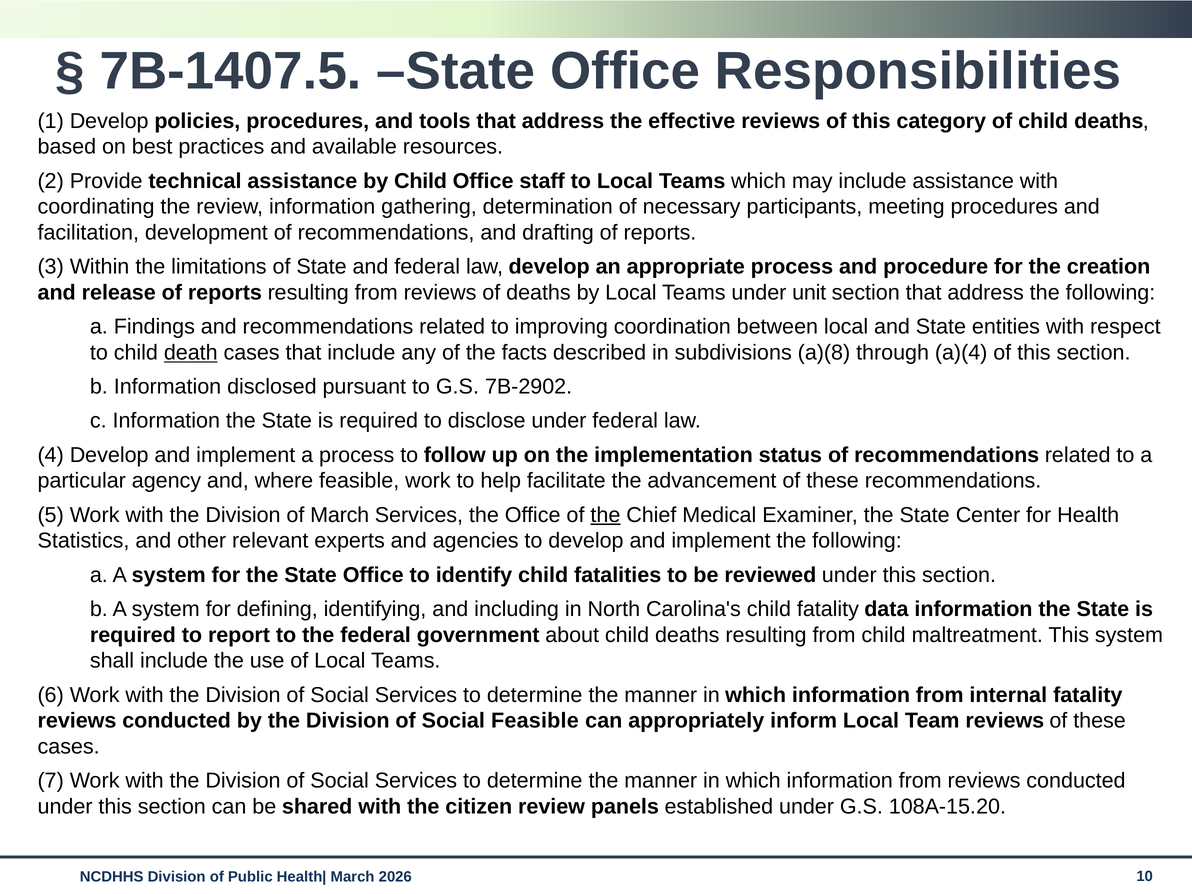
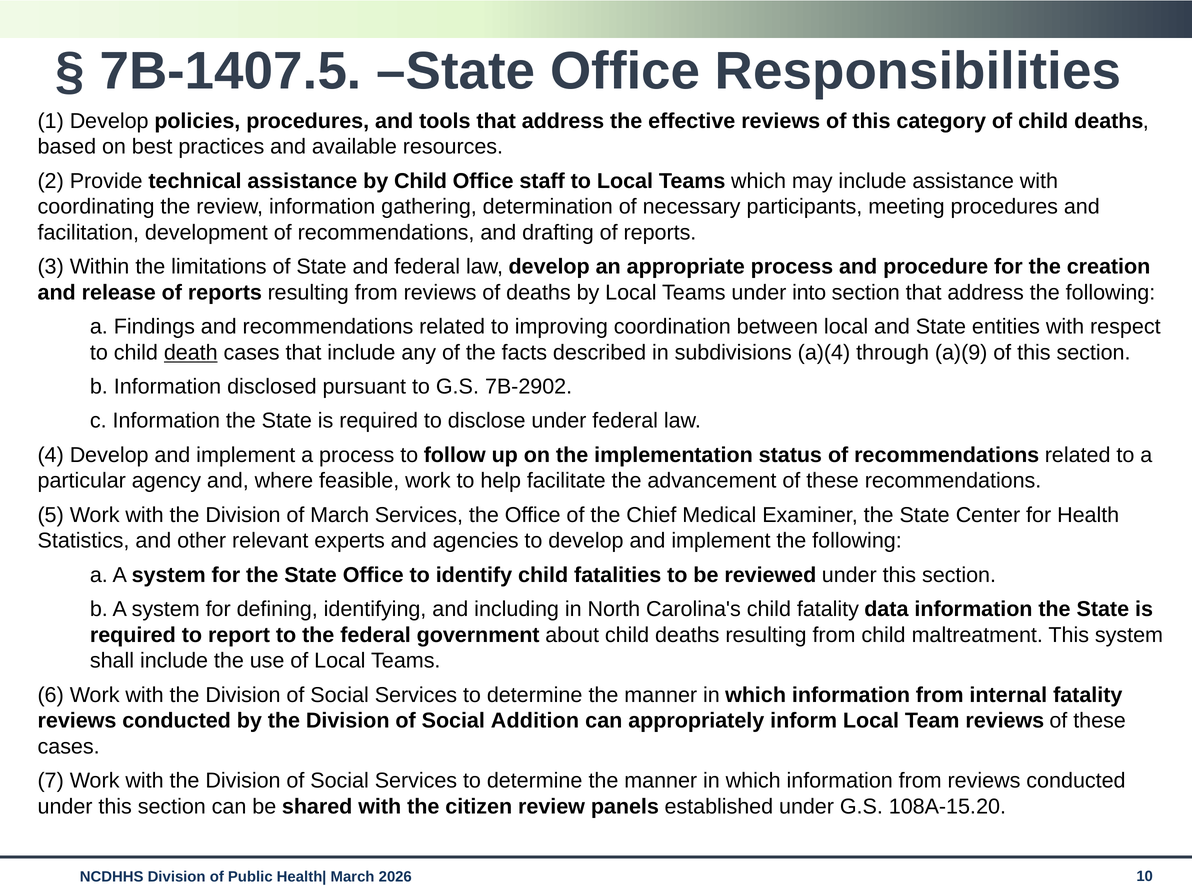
unit: unit -> into
a)(8: a)(8 -> a)(4
a)(4: a)(4 -> a)(9
the at (605, 515) underline: present -> none
Social Feasible: Feasible -> Addition
